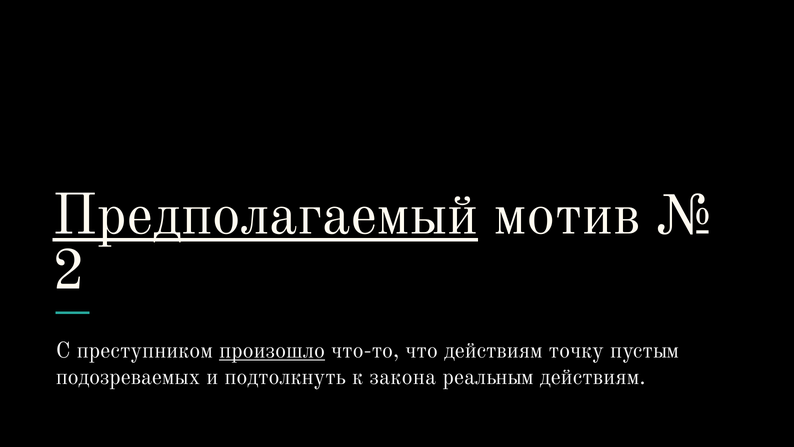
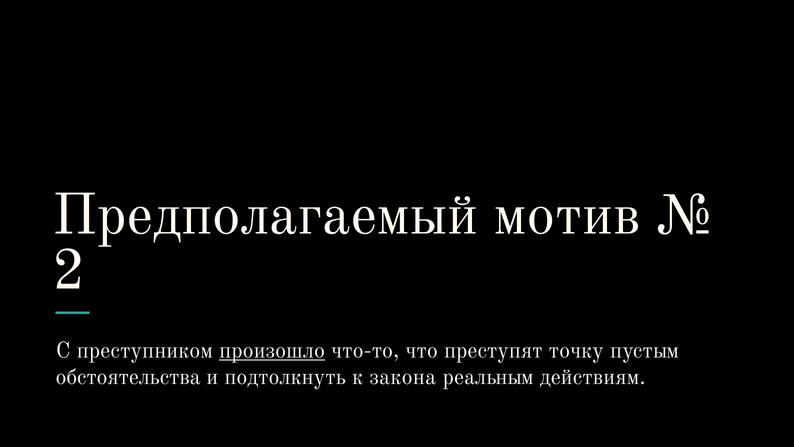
Предполагаемый underline: present -> none
что действиям: действиям -> преступят
подозреваемых: подозреваемых -> обстоятельства
